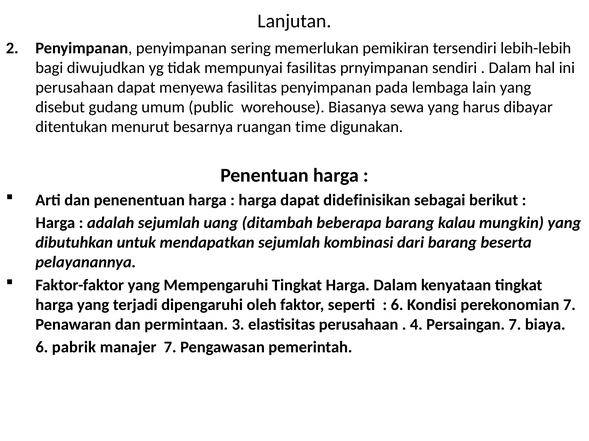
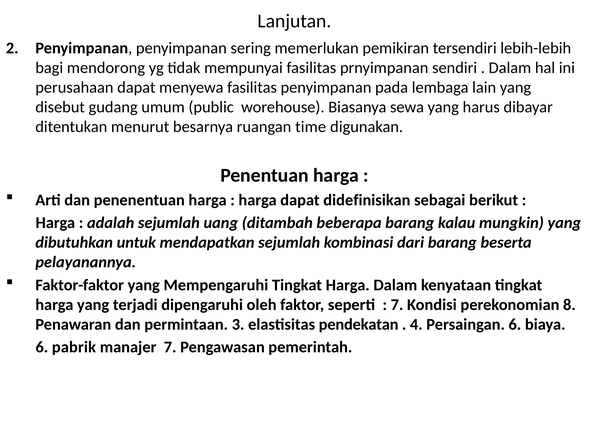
diwujudkan: diwujudkan -> mendorong
6 at (397, 305): 6 -> 7
perekonomian 7: 7 -> 8
elastisitas perusahaan: perusahaan -> pendekatan
Persaingan 7: 7 -> 6
